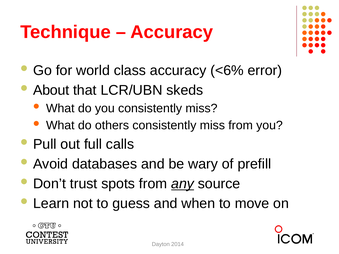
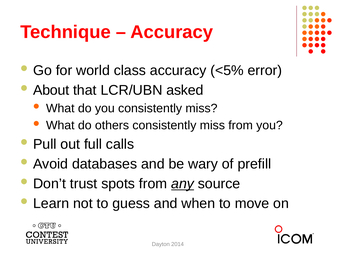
<6%: <6% -> <5%
skeds: skeds -> asked
